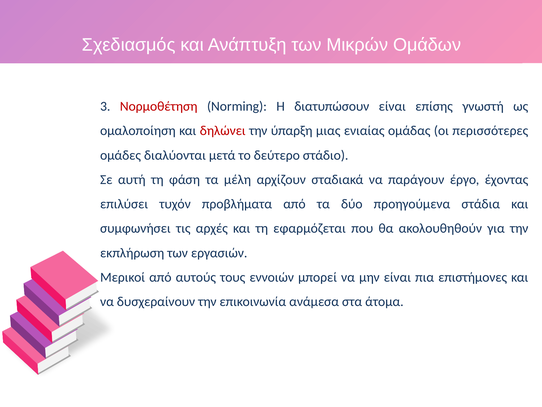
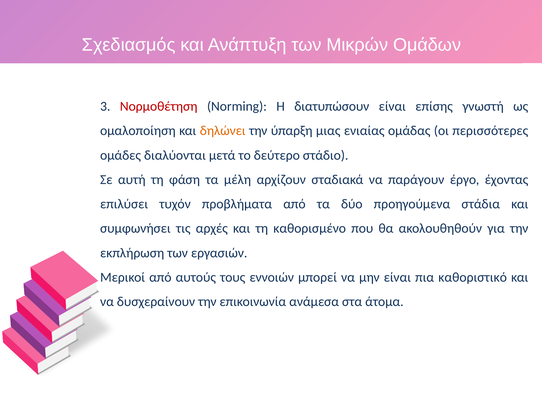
δηλώνει colour: red -> orange
εφαρμόζεται: εφαρμόζεται -> καθορισμένο
επιστήμονες: επιστήμονες -> καθοριστικό
